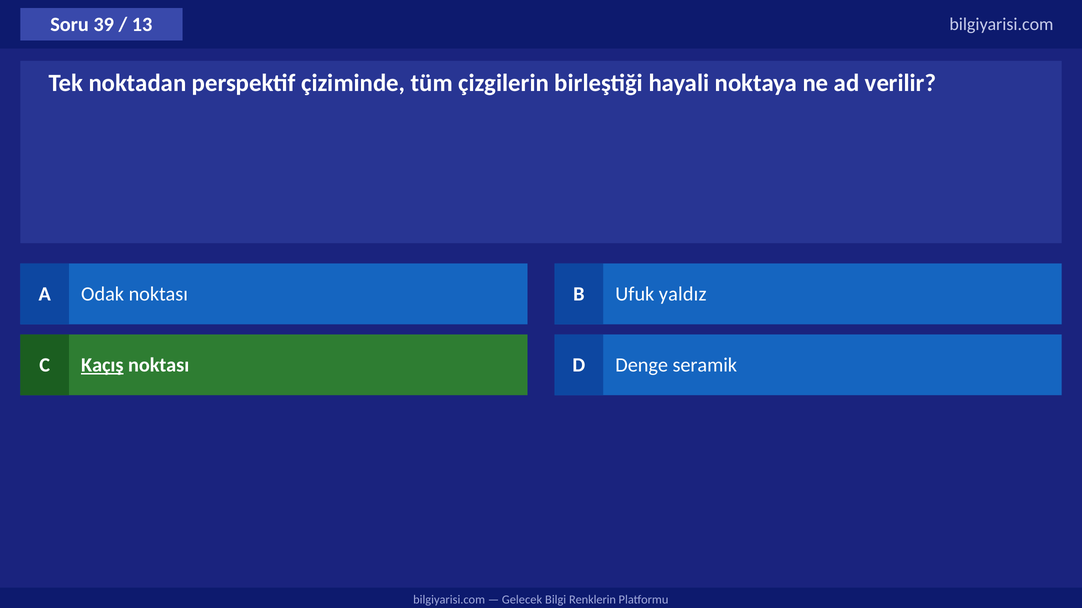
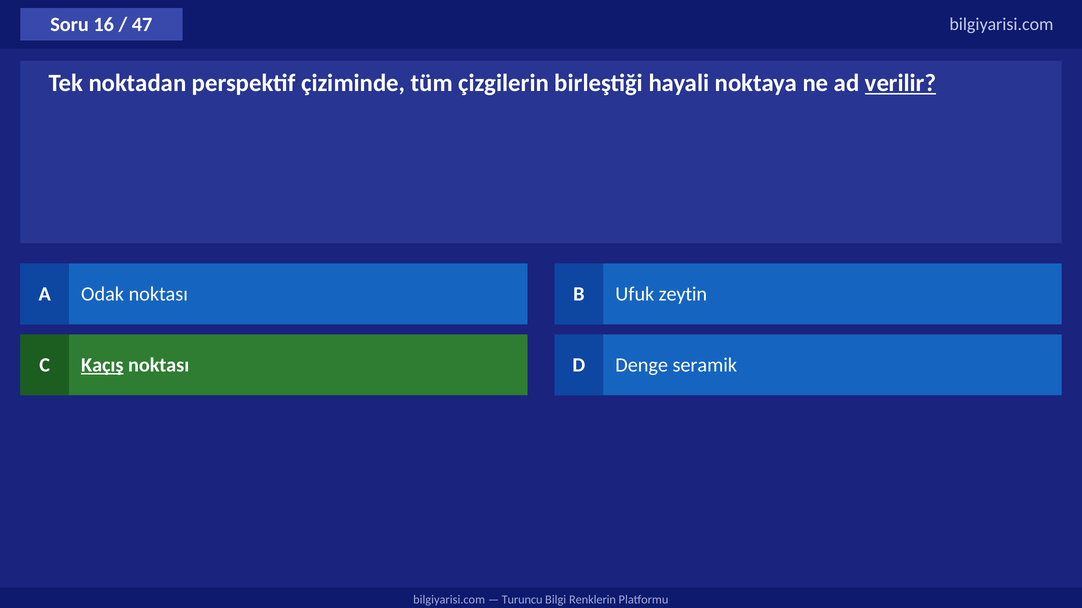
39: 39 -> 16
13: 13 -> 47
verilir underline: none -> present
yaldız: yaldız -> zeytin
Gelecek: Gelecek -> Turuncu
